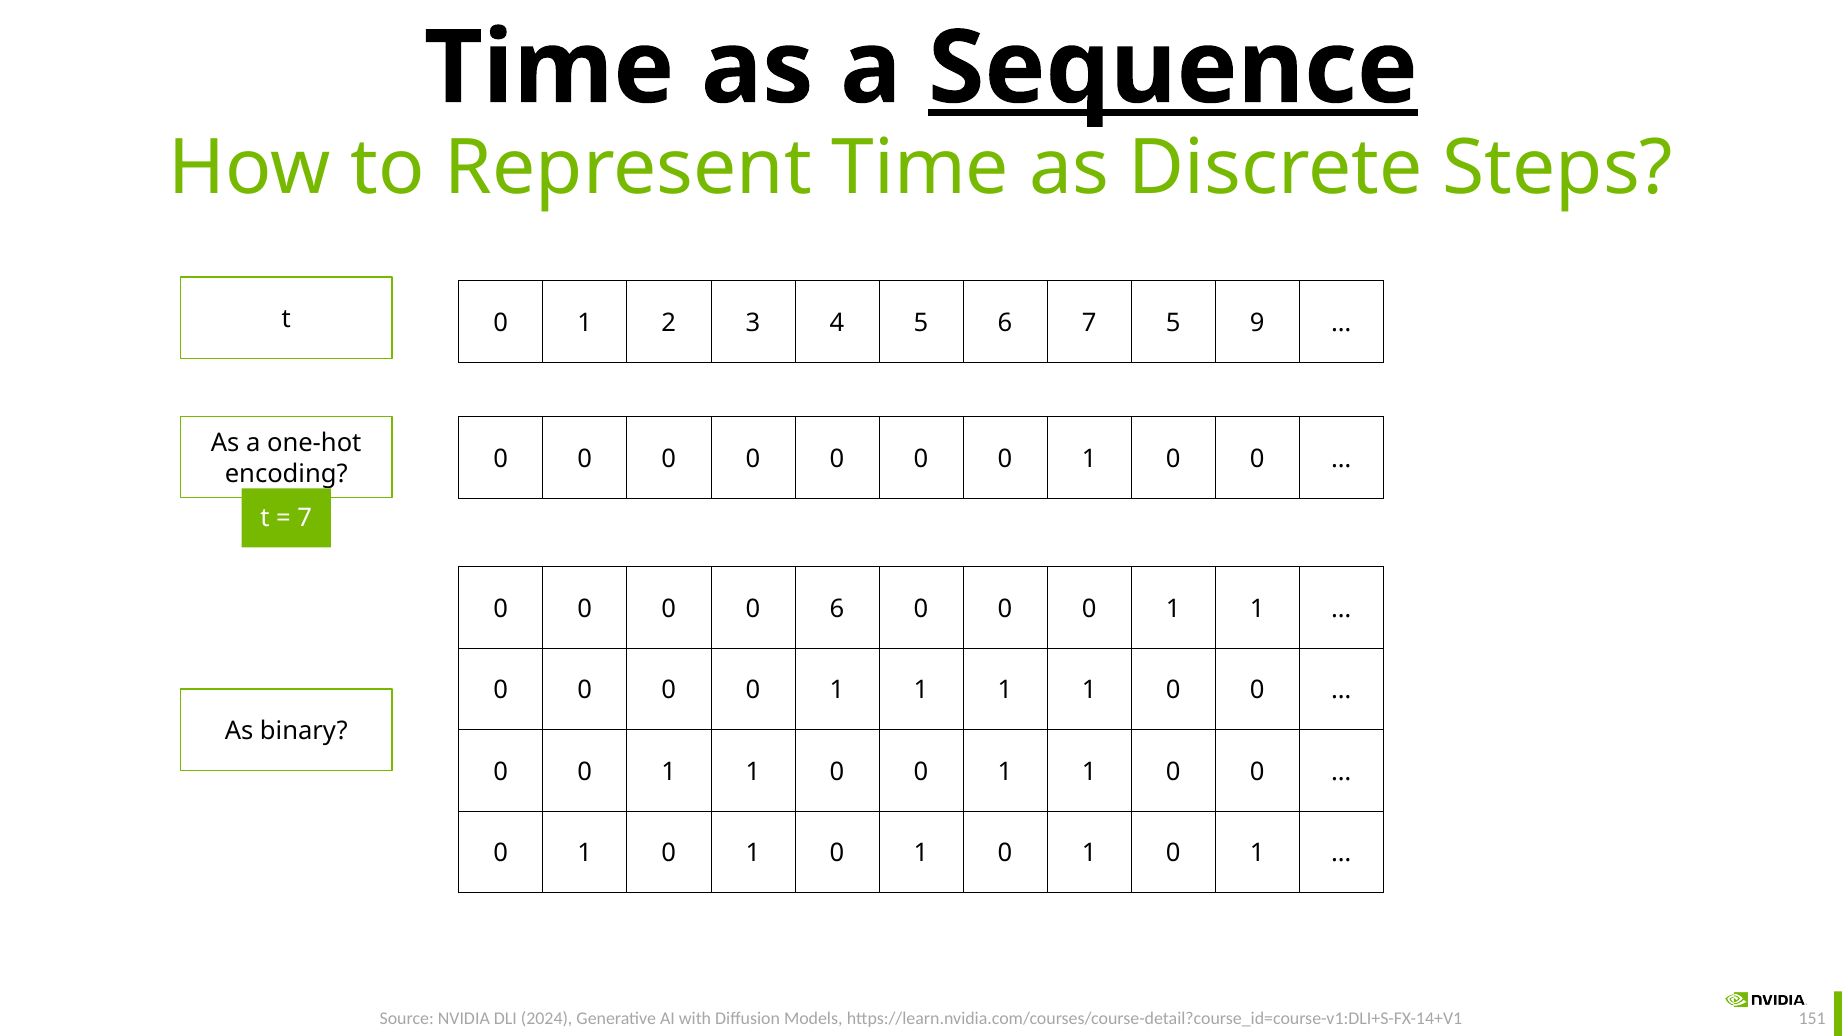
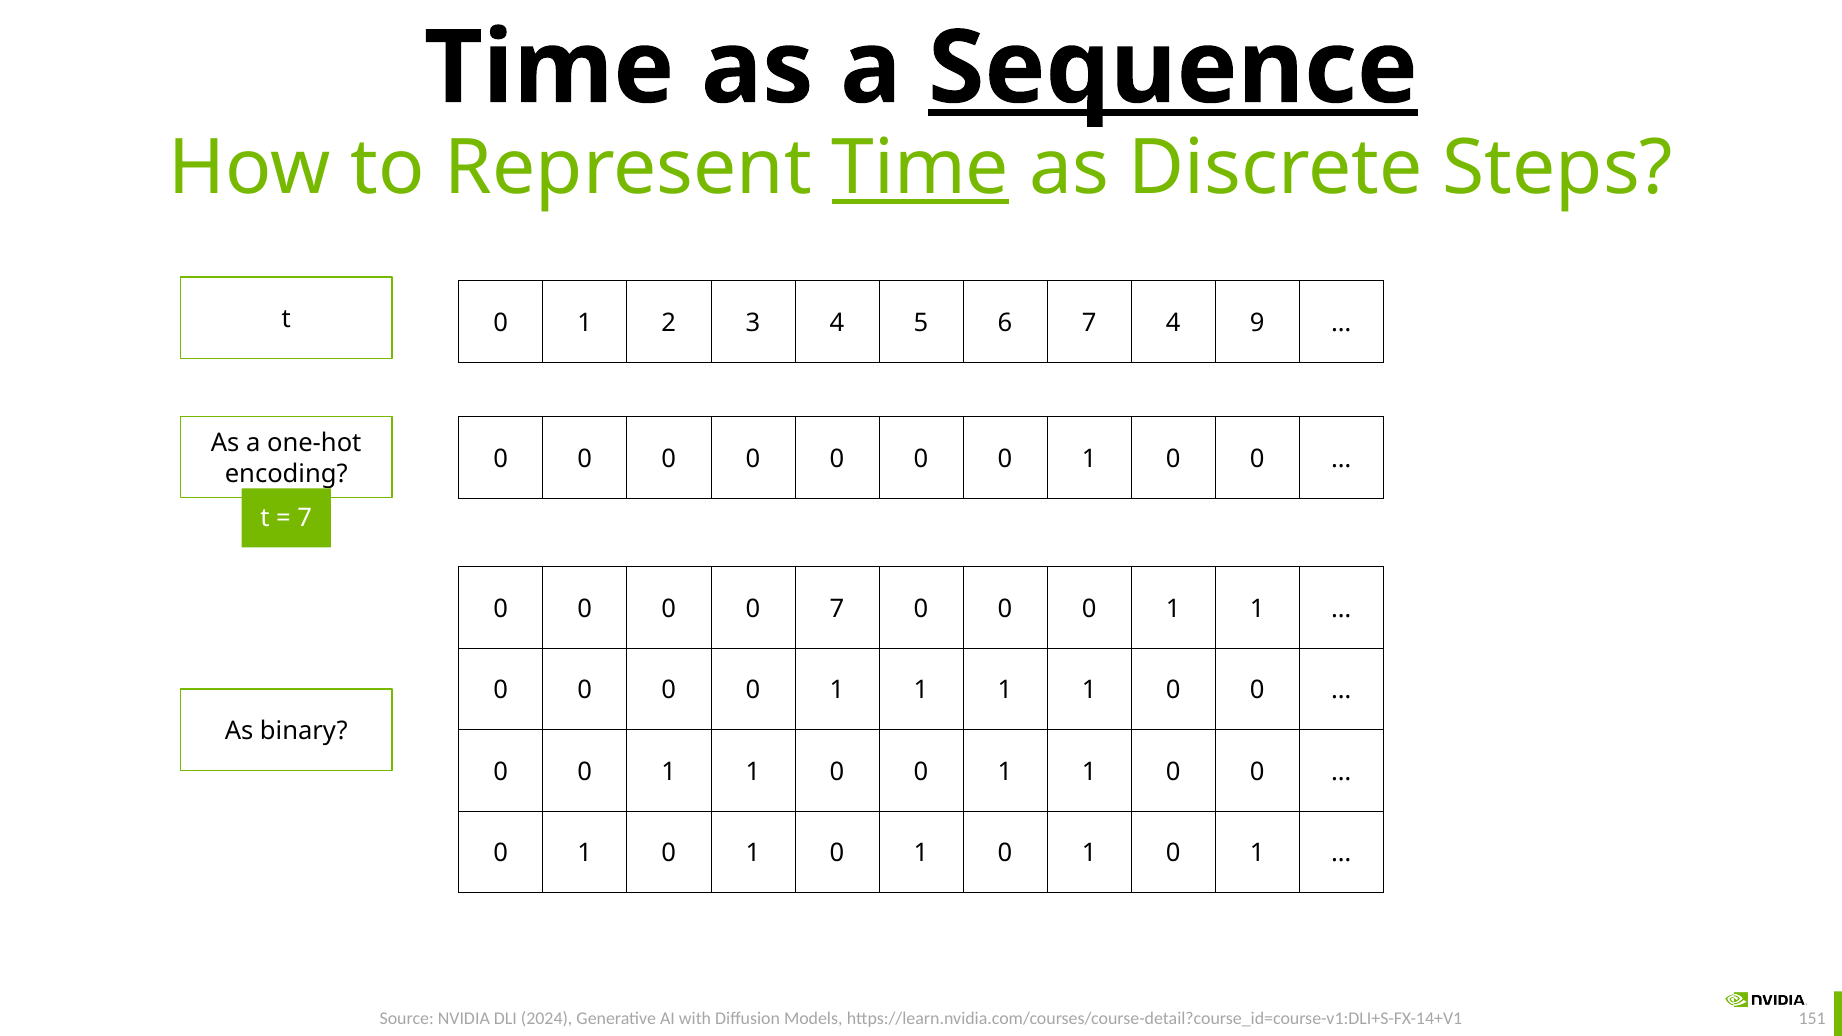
Time at (920, 169) underline: none -> present
7 5: 5 -> 4
0 6: 6 -> 7
